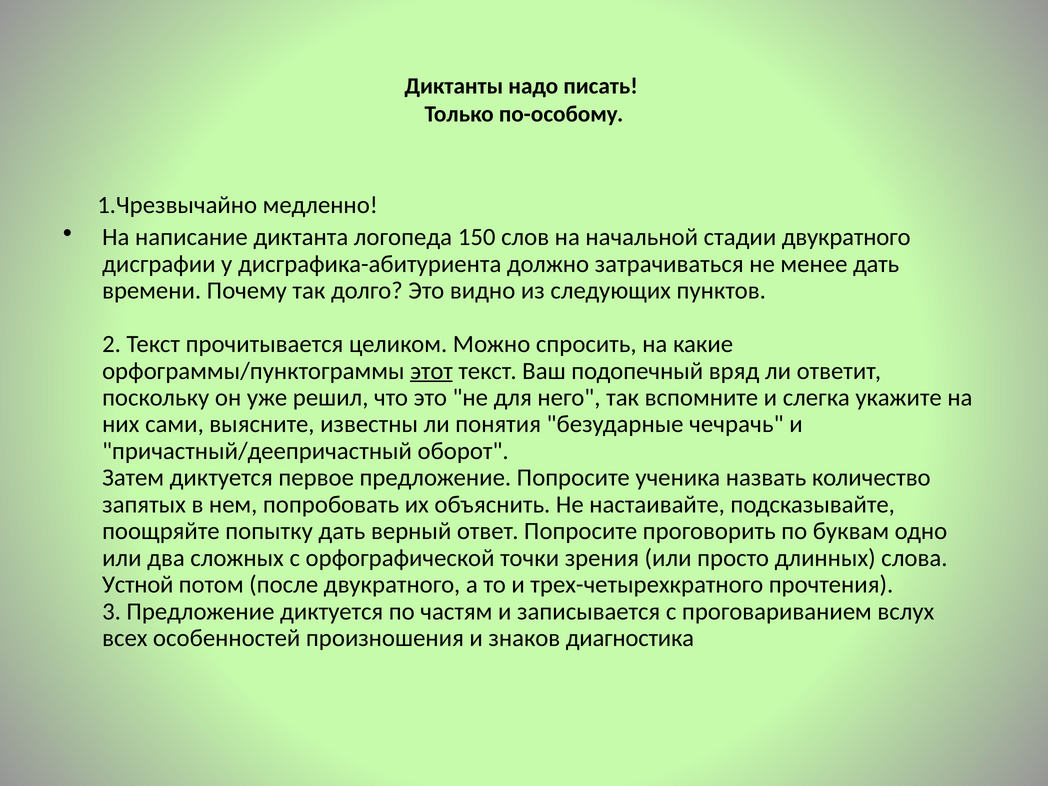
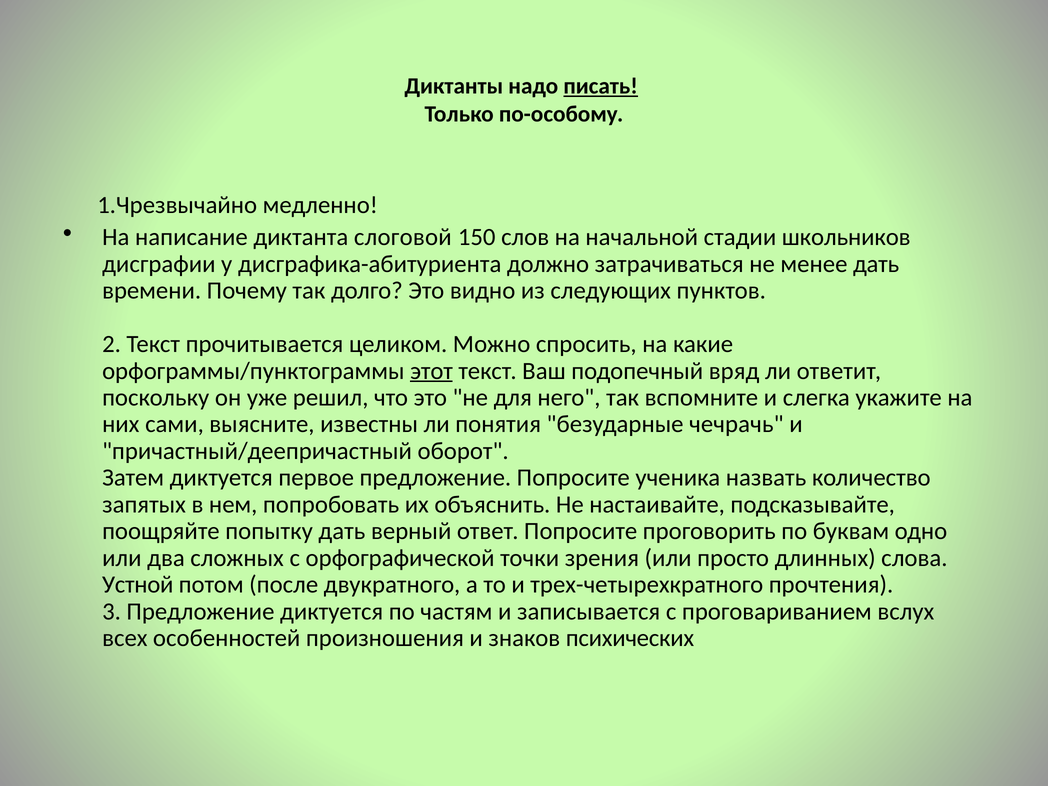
писать underline: none -> present
логопеда: логопеда -> слоговой
стадии двукратного: двукратного -> школьников
диагностика: диагностика -> психических
